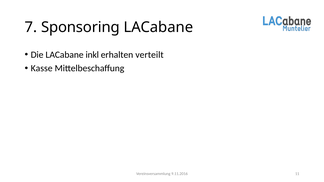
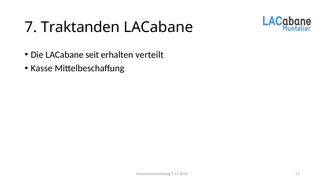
Sponsoring: Sponsoring -> Traktanden
inkl: inkl -> seit
